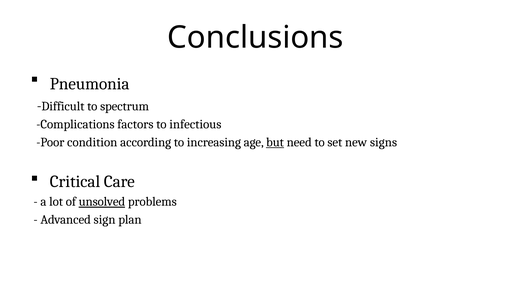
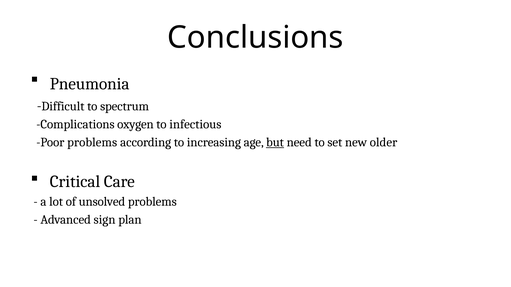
factors: factors -> oxygen
Poor condition: condition -> problems
signs: signs -> older
unsolved underline: present -> none
